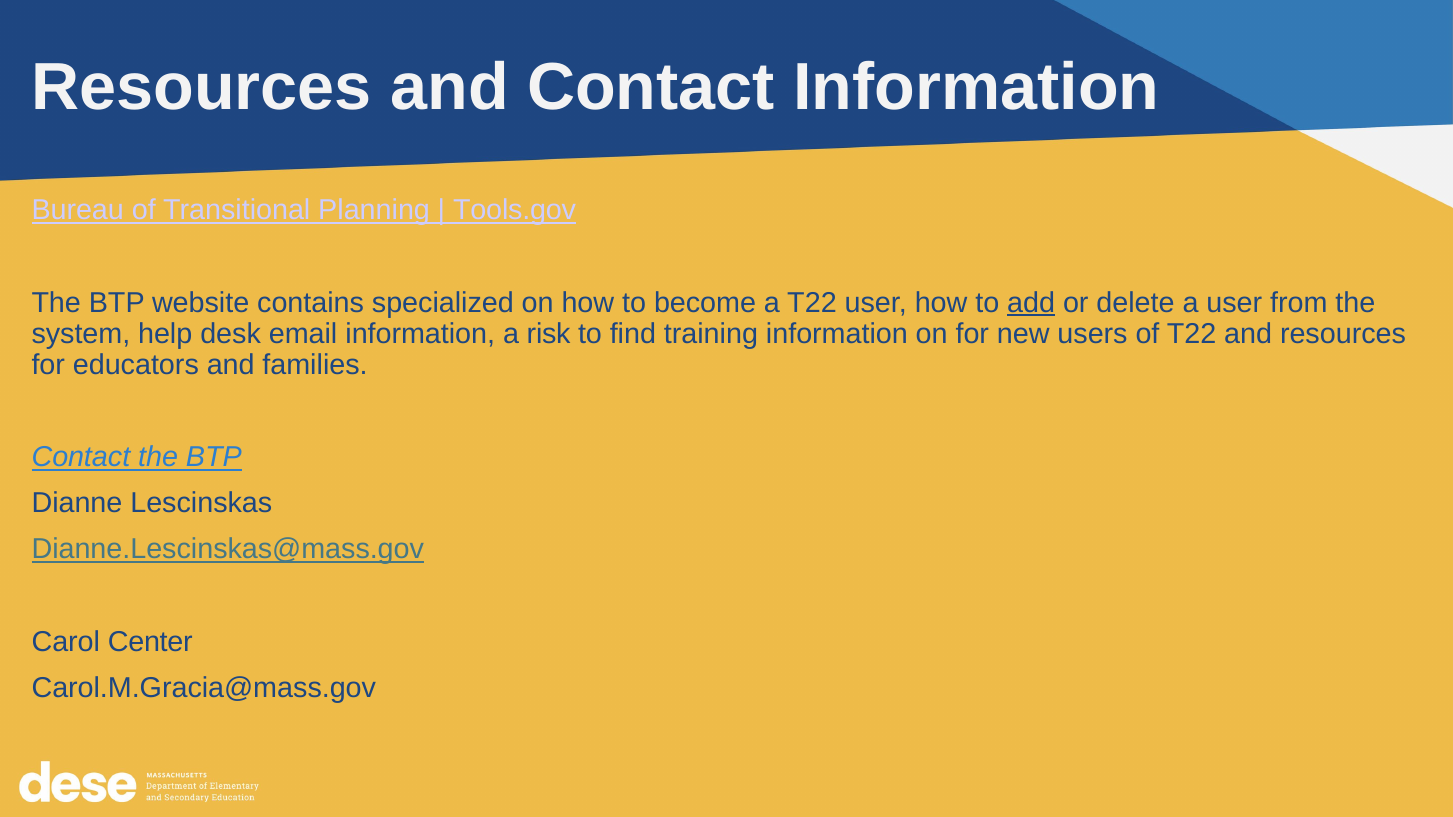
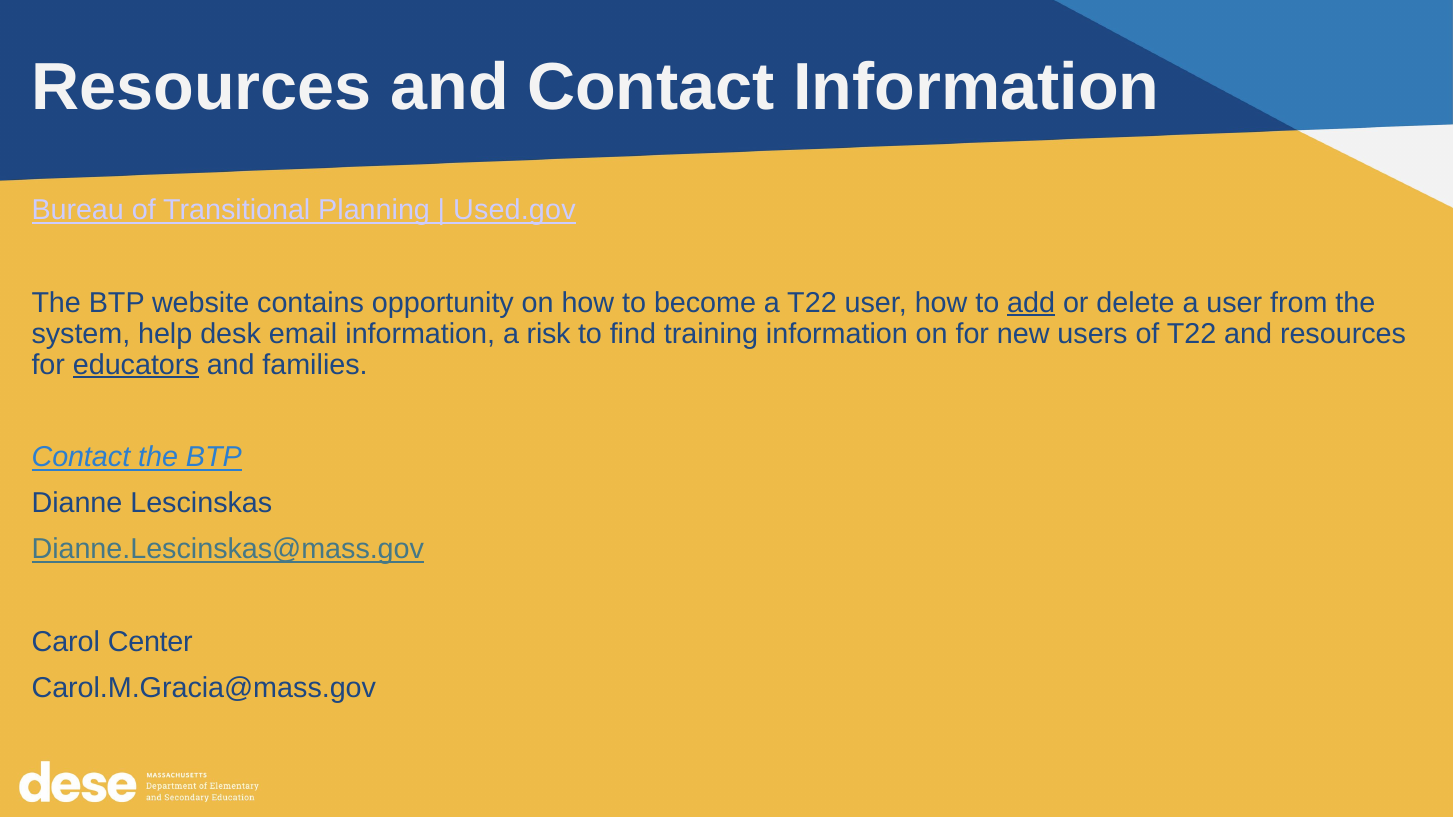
Tools.gov: Tools.gov -> Used.gov
specialized: specialized -> opportunity
educators underline: none -> present
